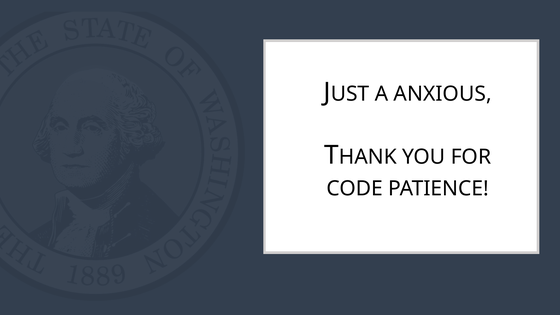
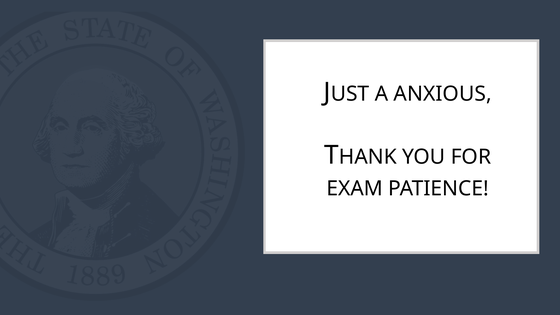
CODE: CODE -> EXAM
